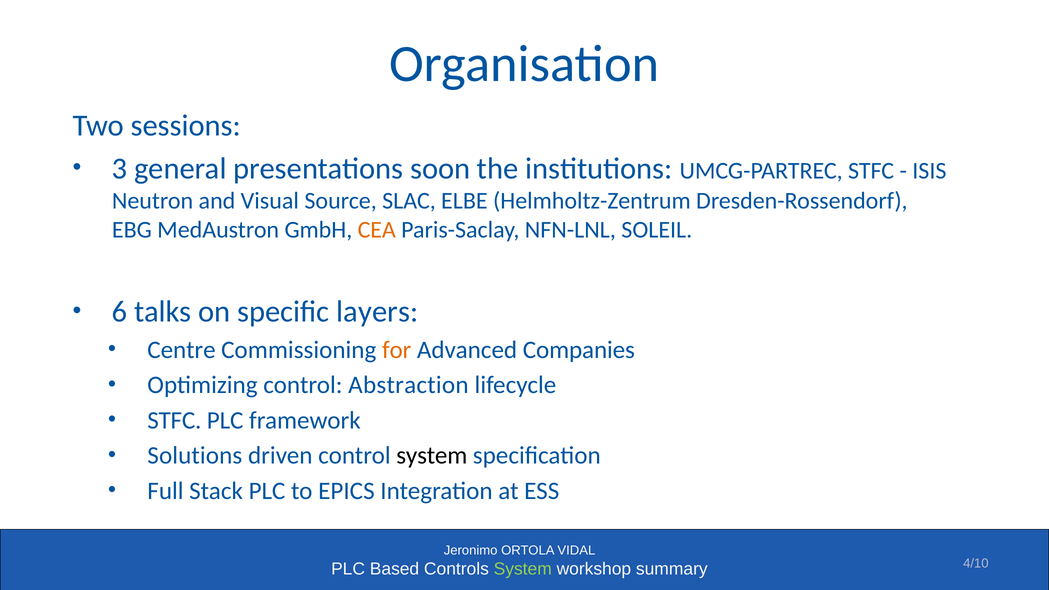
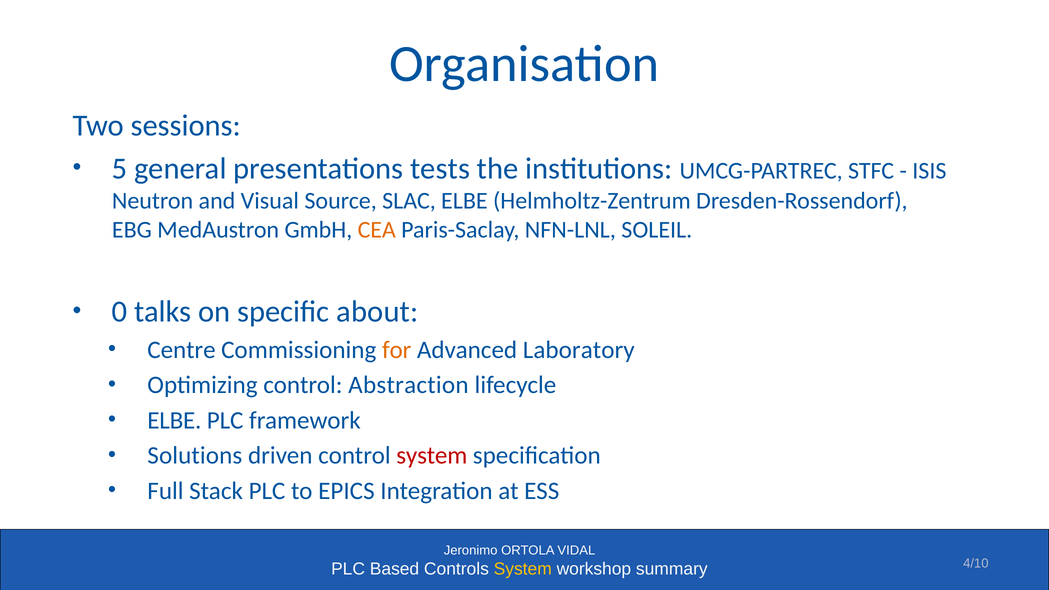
3: 3 -> 5
soon: soon -> tests
6: 6 -> 0
layers: layers -> about
Companies: Companies -> Laboratory
STFC at (174, 420): STFC -> ELBE
system at (432, 456) colour: black -> red
System at (523, 569) colour: light green -> yellow
